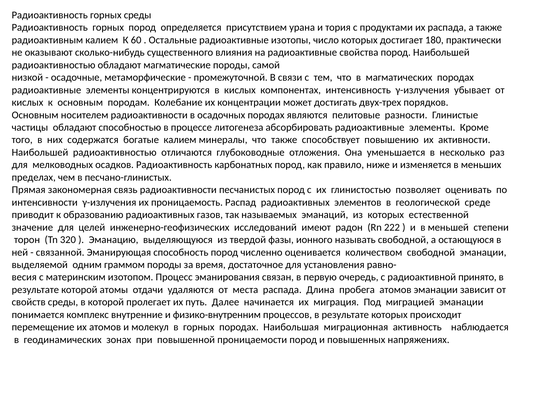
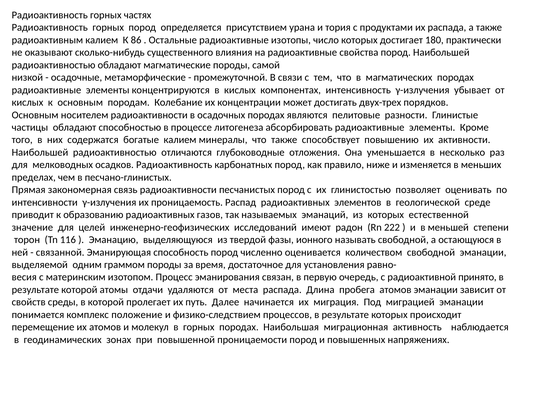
горных среды: среды -> частях
60: 60 -> 86
320: 320 -> 116
внутренние: внутренние -> положение
физико-внутренним: физико-внутренним -> физико-следствием
